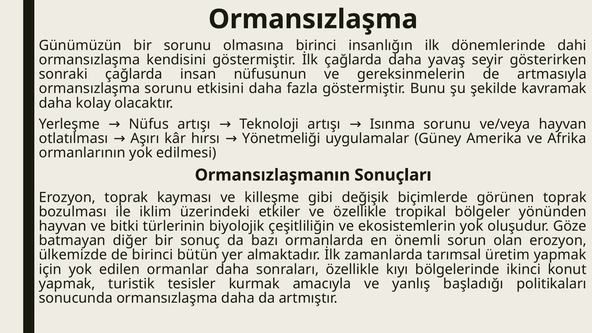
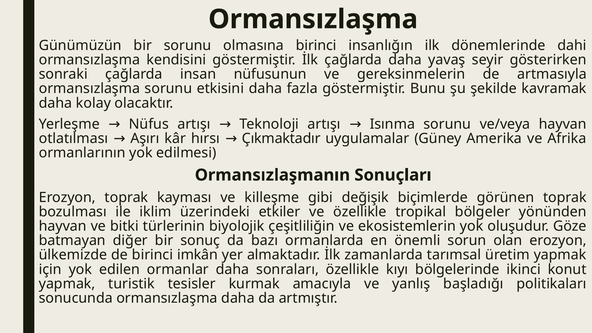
Yönetmeliği: Yönetmeliği -> Çıkmaktadır
bütün: bütün -> imkân
